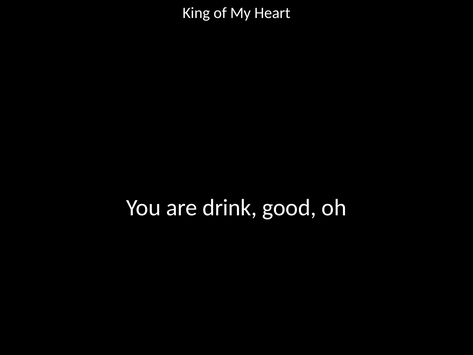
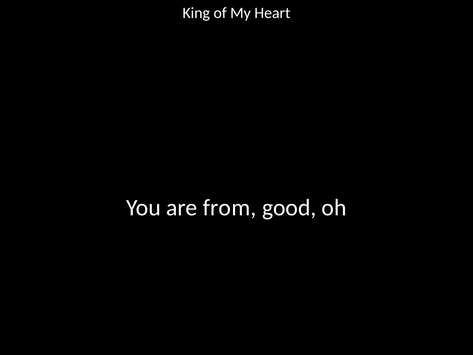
drink: drink -> from
